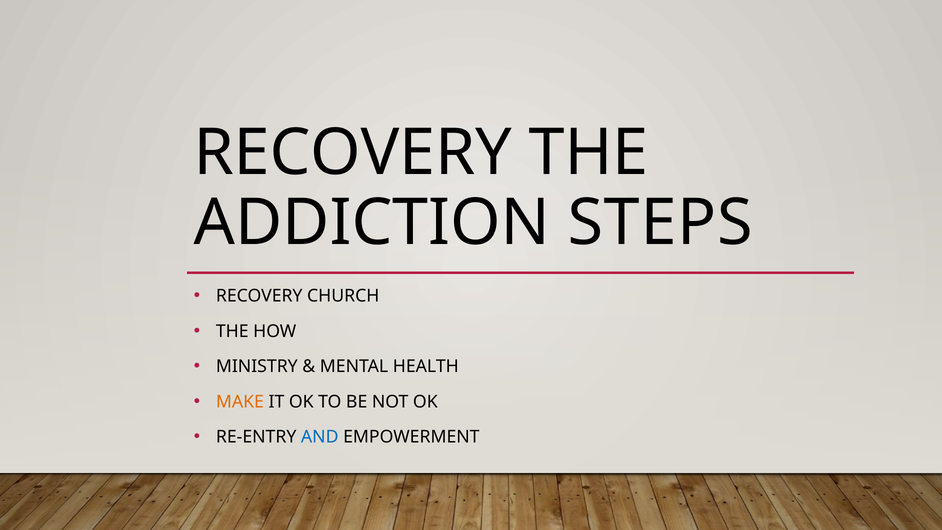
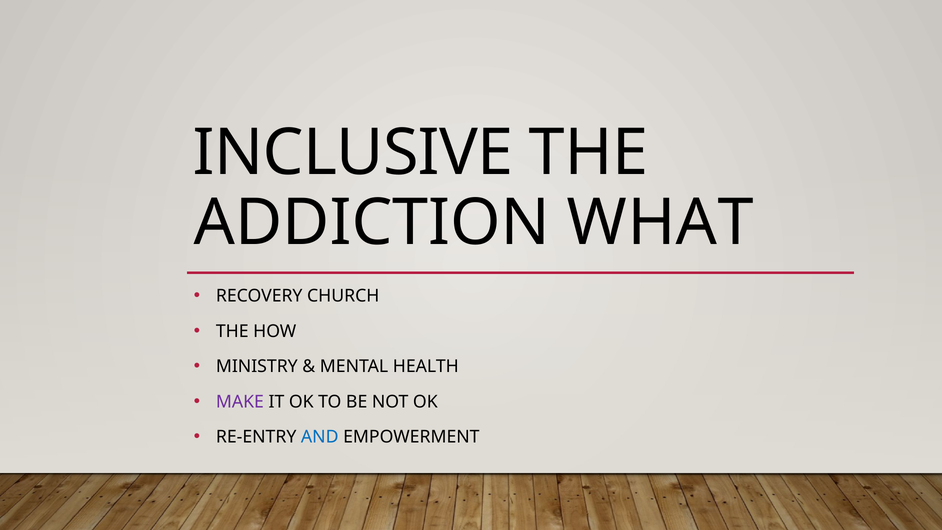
RECOVERY at (353, 153): RECOVERY -> INCLUSIVE
STEPS: STEPS -> WHAT
MAKE colour: orange -> purple
